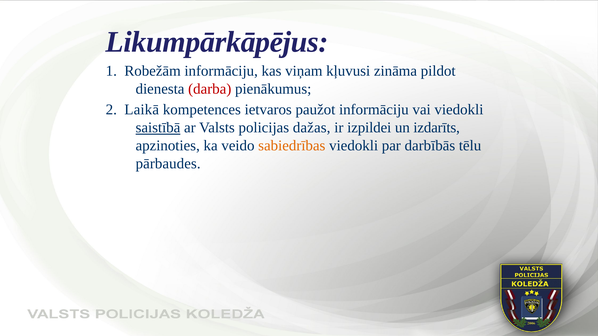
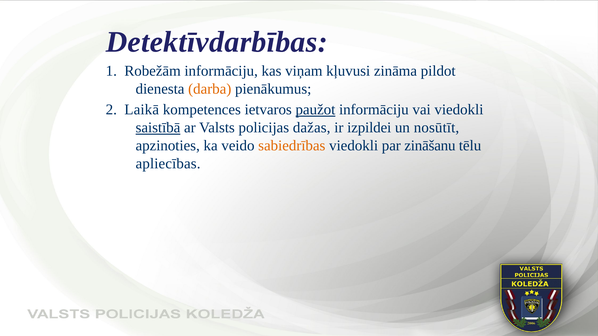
Likumpārkāpējus: Likumpārkāpējus -> Detektīvdarbības
darba colour: red -> orange
paužot underline: none -> present
izdarīts: izdarīts -> nosūtīt
darbībās: darbībās -> zināšanu
pārbaudes: pārbaudes -> apliecības
